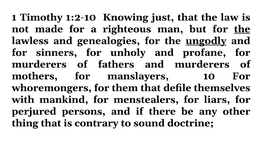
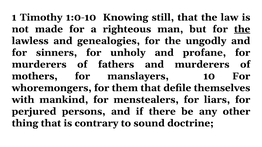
1:2-10: 1:2-10 -> 1:0-10
just: just -> still
ungodly underline: present -> none
